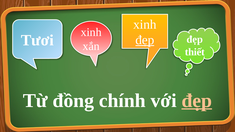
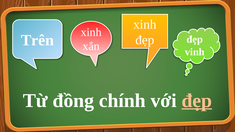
Tươi: Tươi -> Trên
đẹp at (145, 40) underline: present -> none
thiết: thiết -> vinh
